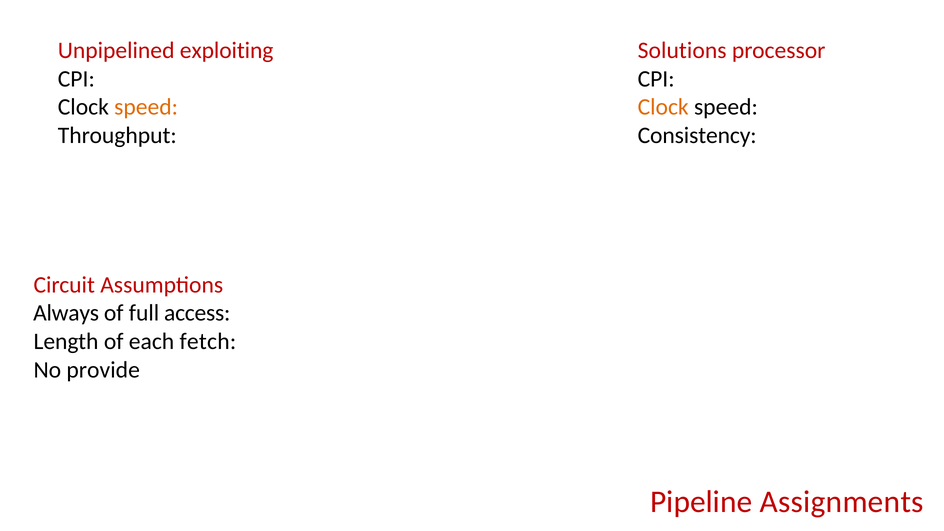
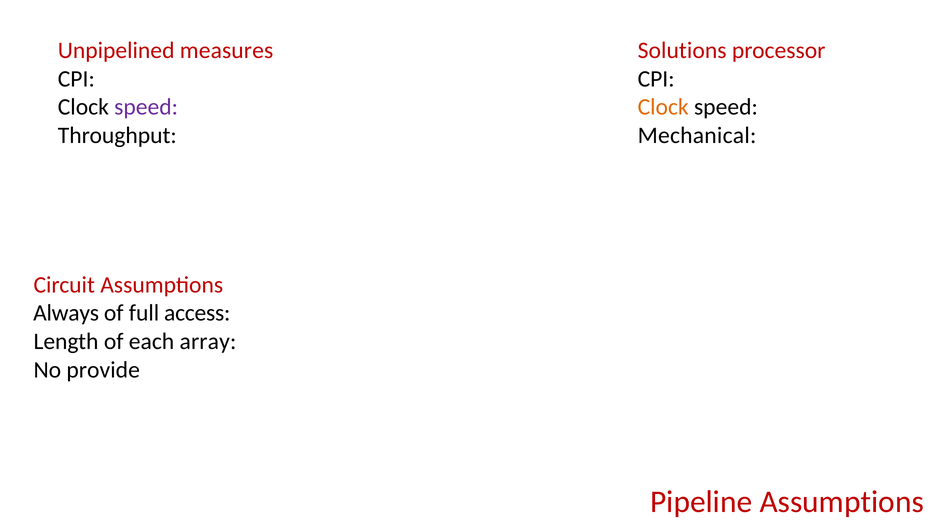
exploiting: exploiting -> measures
speed at (146, 107) colour: orange -> purple
Consistency: Consistency -> Mechanical
fetch: fetch -> array
Pipeline Assignments: Assignments -> Assumptions
